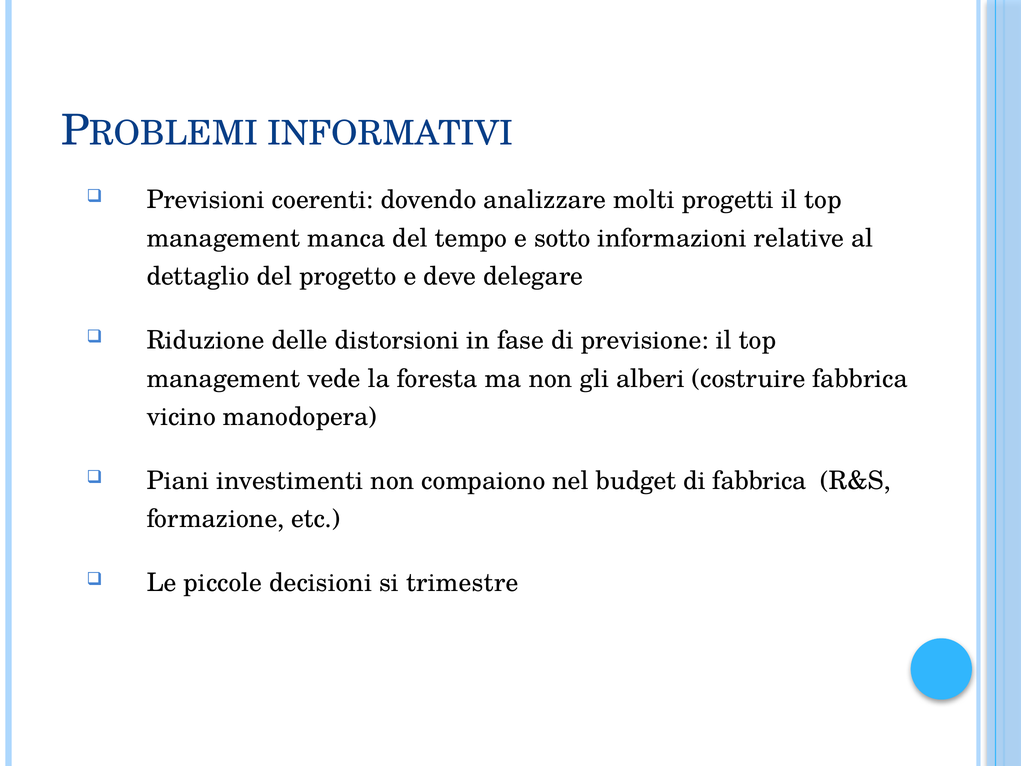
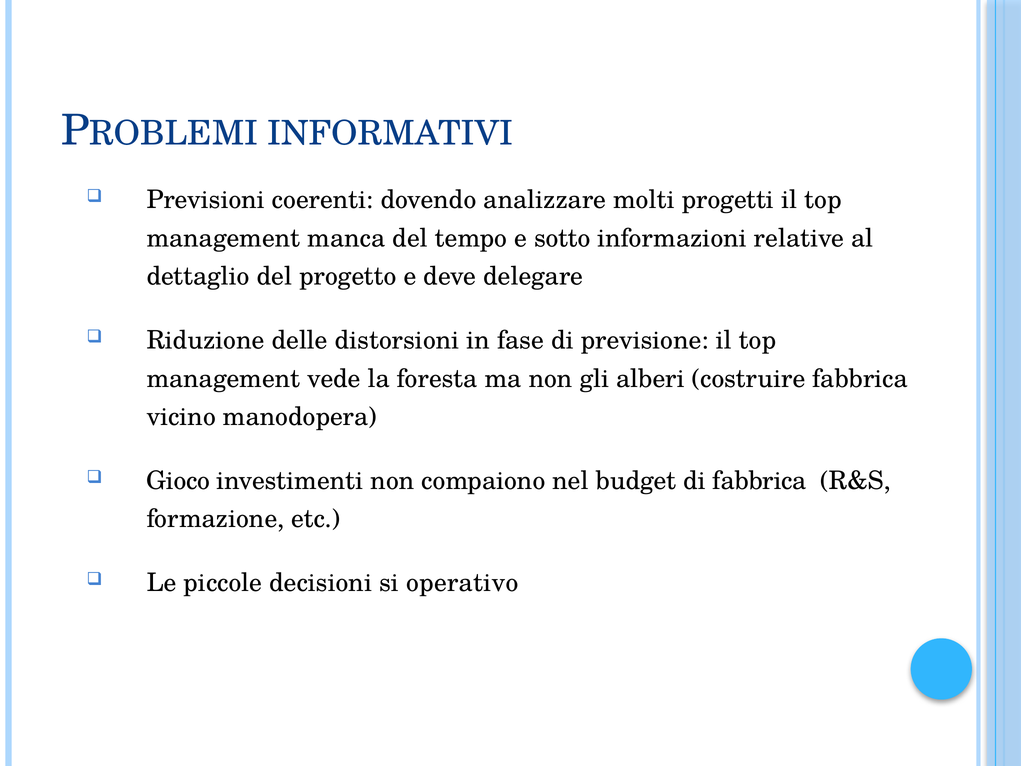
Piani: Piani -> Gioco
trimestre: trimestre -> operativo
